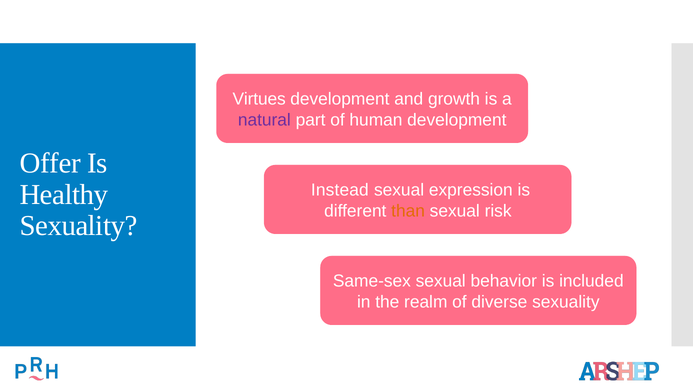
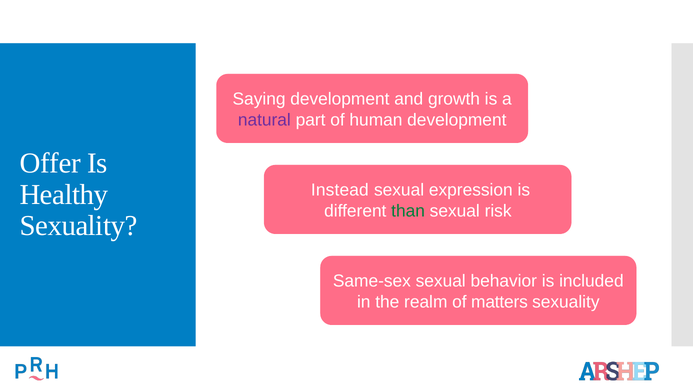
Virtues: Virtues -> Saying
than colour: orange -> green
diverse: diverse -> matters
